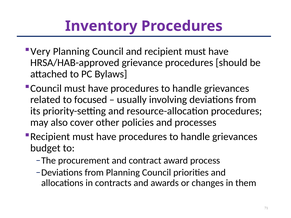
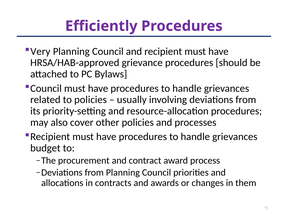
Inventory: Inventory -> Efficiently
to focused: focused -> policies
